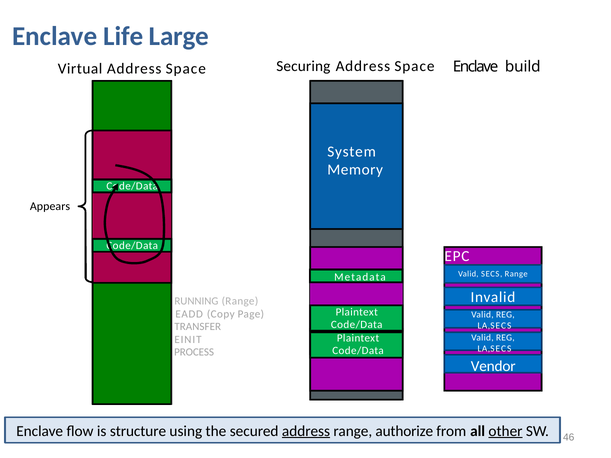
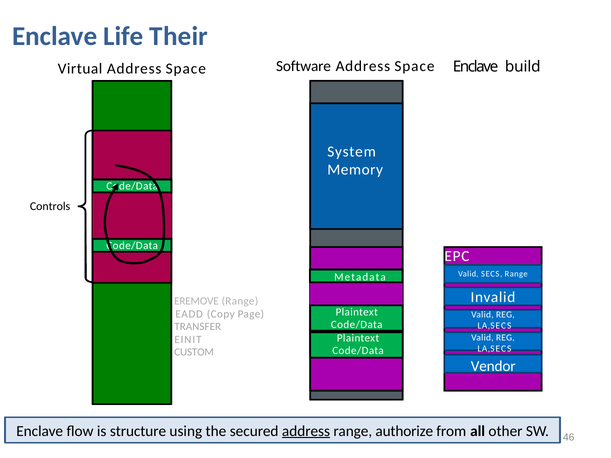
Large: Large -> Their
Securing: Securing -> Software
Appears: Appears -> Controls
RUNNING: RUNNING -> EREMOVE
PROCESS: PROCESS -> CUSTOM
other underline: present -> none
